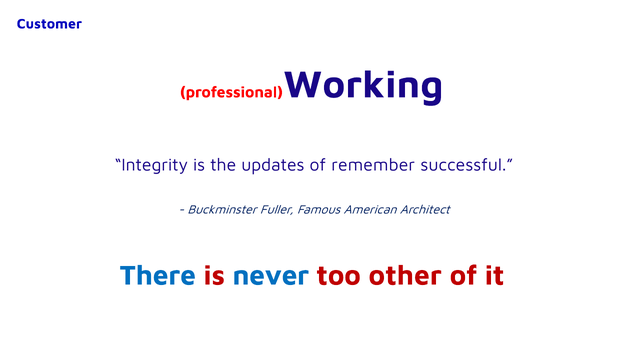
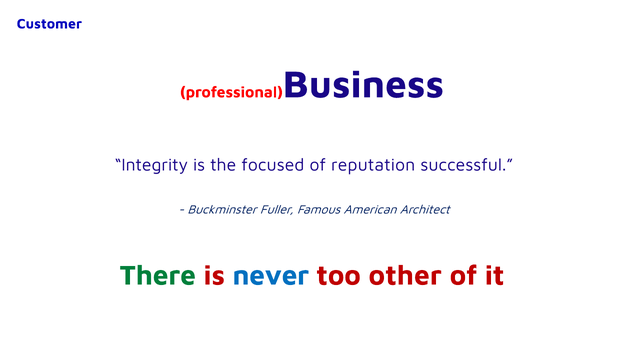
Working: Working -> Business
updates: updates -> focused
remember: remember -> reputation
There colour: blue -> green
